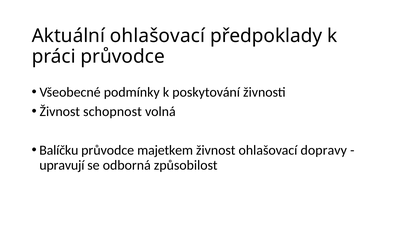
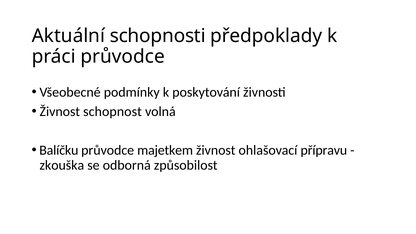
Aktuální ohlašovací: ohlašovací -> schopnosti
dopravy: dopravy -> přípravu
upravují: upravují -> zkouška
